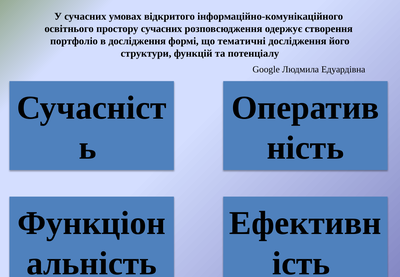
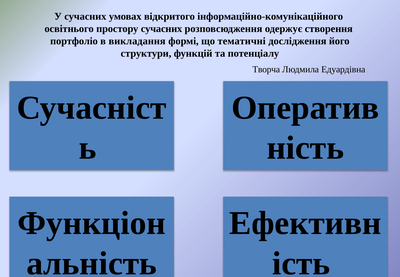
в дослідження: дослідження -> викладання
Google: Google -> Творча
